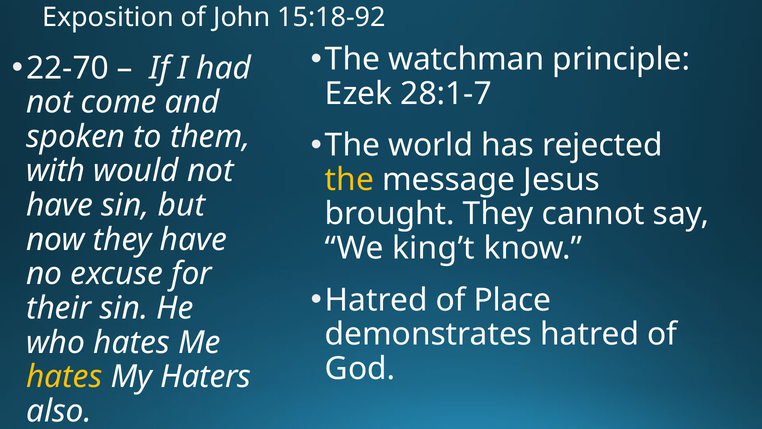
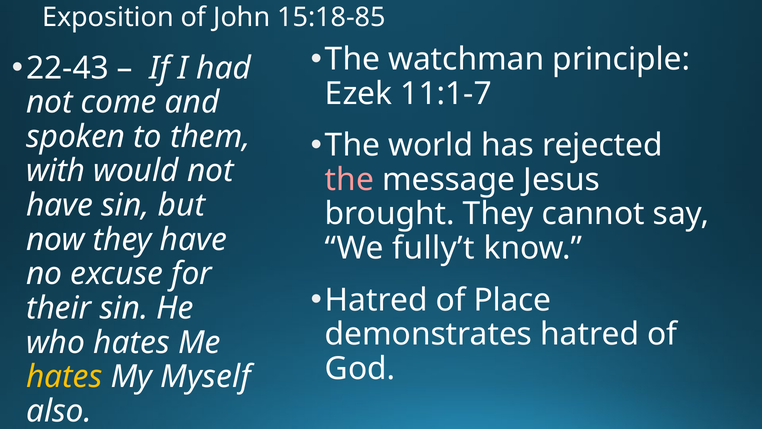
15:18-92: 15:18-92 -> 15:18-85
22-70: 22-70 -> 22-43
28:1-7: 28:1-7 -> 11:1-7
the at (349, 180) colour: yellow -> pink
king’t: king’t -> fully’t
Haters: Haters -> Myself
